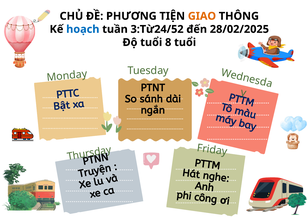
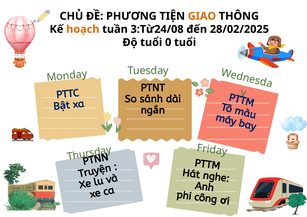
hoạch colour: blue -> orange
3:Từ24/52: 3:Từ24/52 -> 3:Từ24/08
8: 8 -> 0
